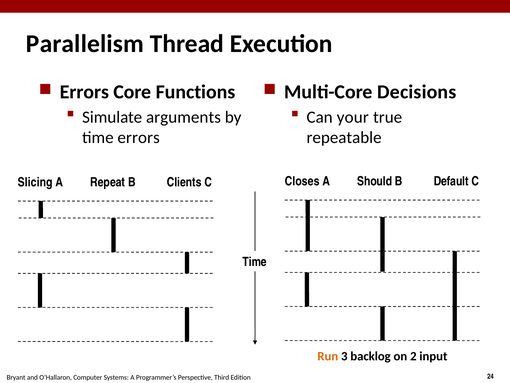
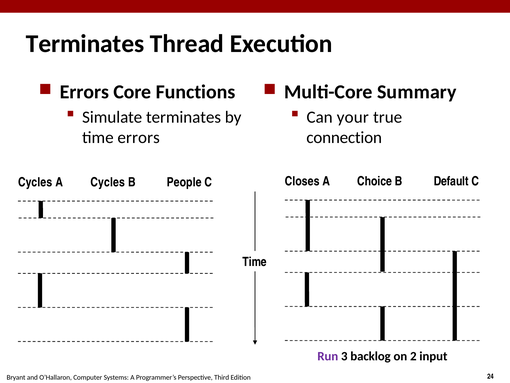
Parallelism at (85, 44): Parallelism -> Terminates
Decisions: Decisions -> Summary
Simulate arguments: arguments -> terminates
repeatable: repeatable -> connection
Slicing at (35, 182): Slicing -> Cycles
A Repeat: Repeat -> Cycles
Clients: Clients -> People
Should: Should -> Choice
Run colour: orange -> purple
